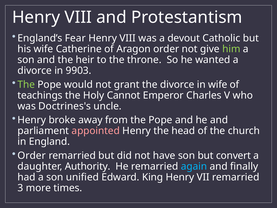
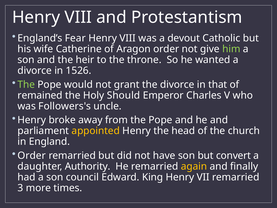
9903: 9903 -> 1526
in wife: wife -> that
teachings: teachings -> remained
Cannot: Cannot -> Should
Doctrines's: Doctrines's -> Followers's
appointed colour: pink -> yellow
again colour: light blue -> yellow
unified: unified -> council
